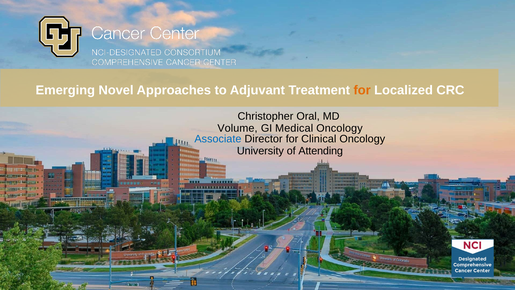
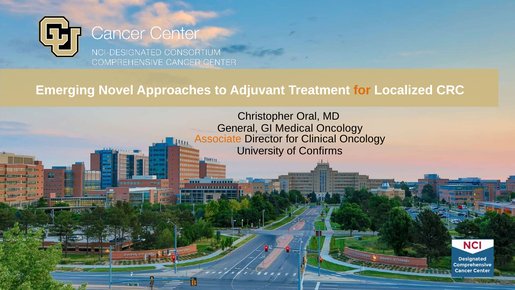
Volume: Volume -> General
Associate colour: blue -> orange
Attending: Attending -> Confirms
